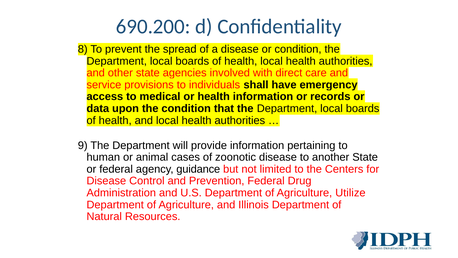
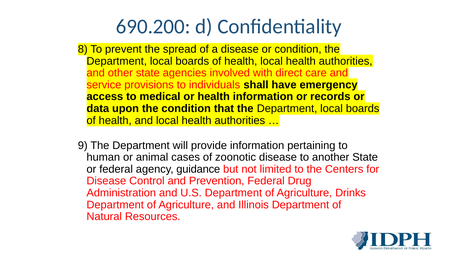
Utilize: Utilize -> Drinks
